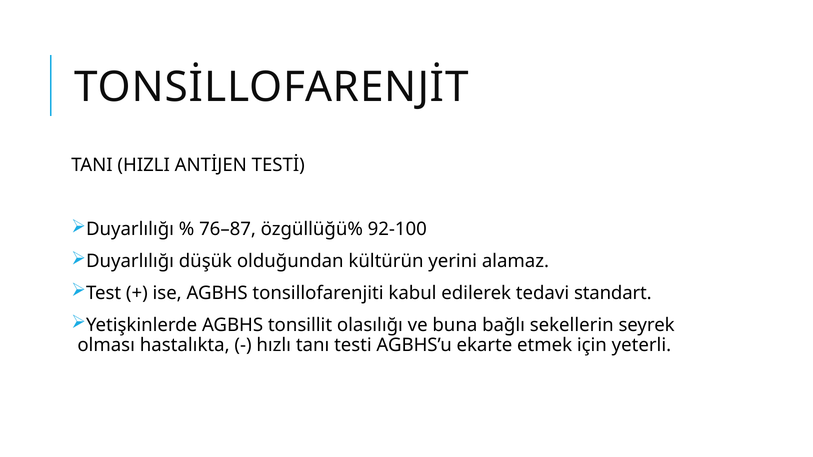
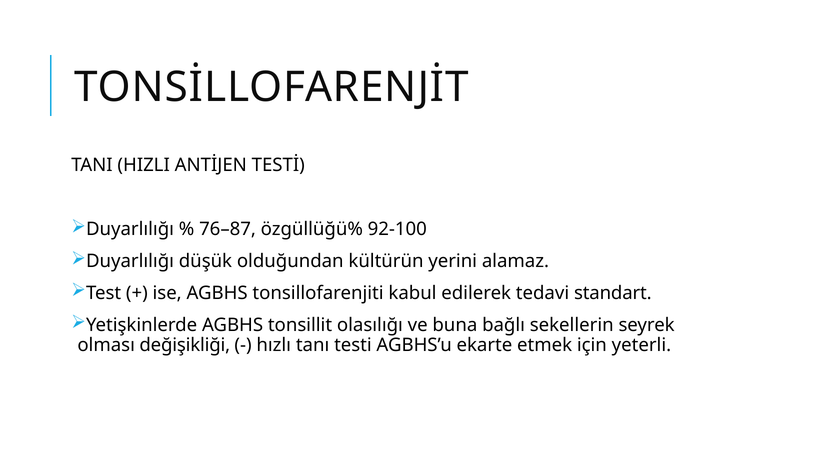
hastalıkta: hastalıkta -> değişikliği
